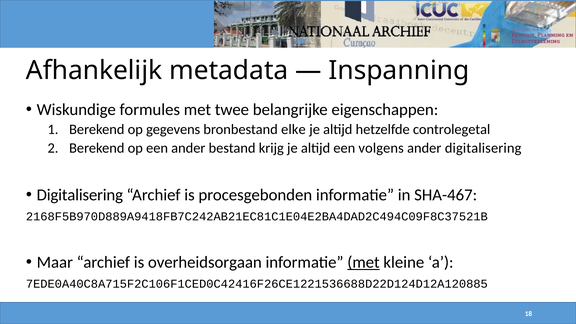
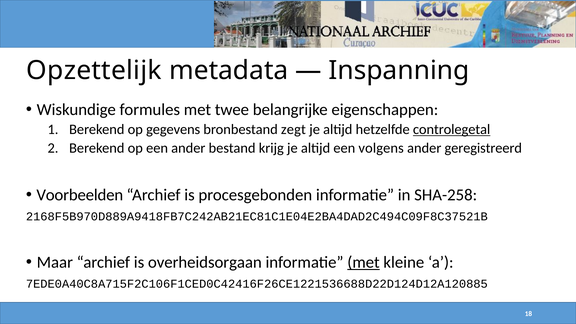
Afhankelijk: Afhankelijk -> Opzettelijk
elke: elke -> zegt
controlegetal underline: none -> present
ander digitalisering: digitalisering -> geregistreerd
Digitalisering at (80, 195): Digitalisering -> Voorbeelden
SHA-467: SHA-467 -> SHA-258
